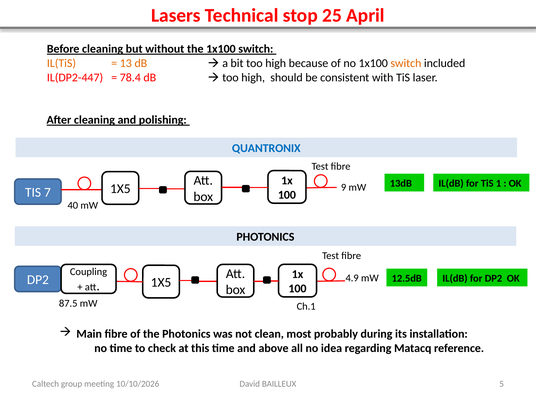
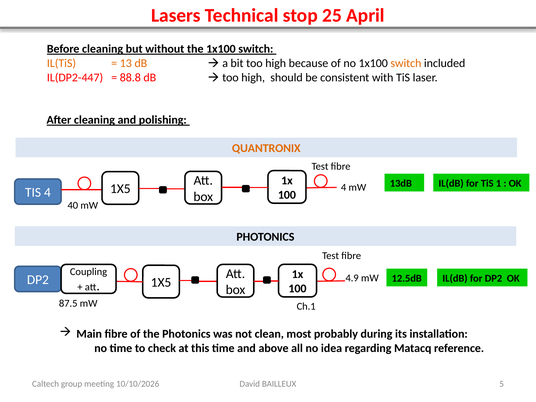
78.4: 78.4 -> 88.8
QUANTRONIX colour: blue -> orange
TIS 7: 7 -> 4
1X5 9: 9 -> 4
